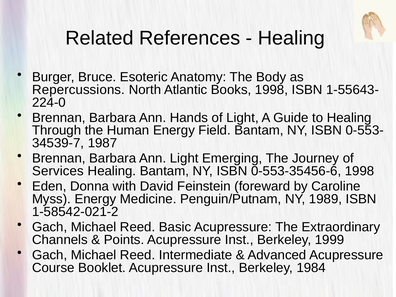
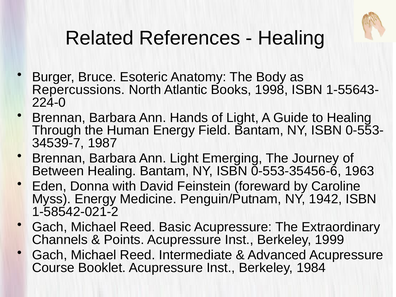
Services: Services -> Between
0-553-35456-6 1998: 1998 -> 1963
1989: 1989 -> 1942
